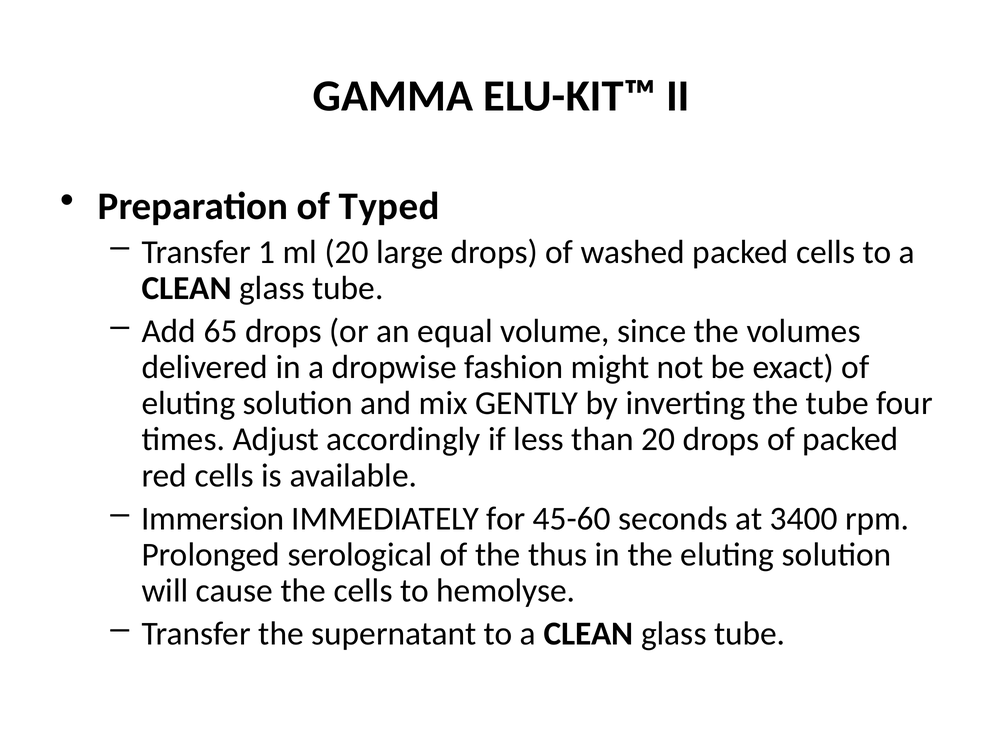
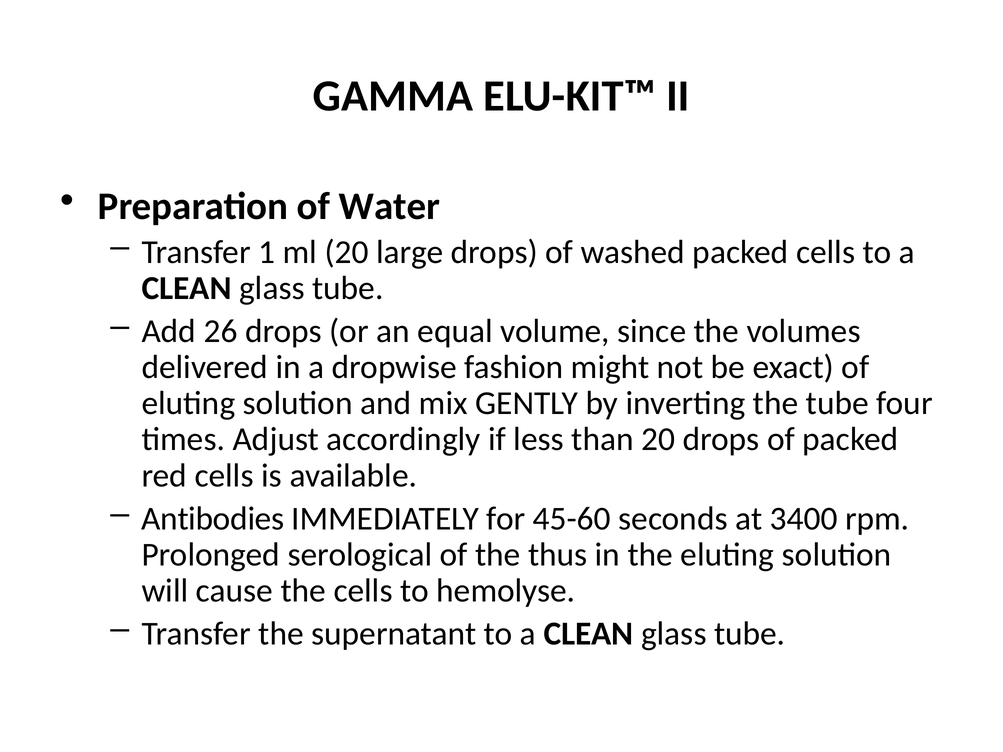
Typed: Typed -> Water
65: 65 -> 26
Immersion: Immersion -> Antibodies
